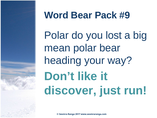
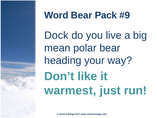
Polar at (56, 35): Polar -> Dock
lost: lost -> live
discover: discover -> warmest
